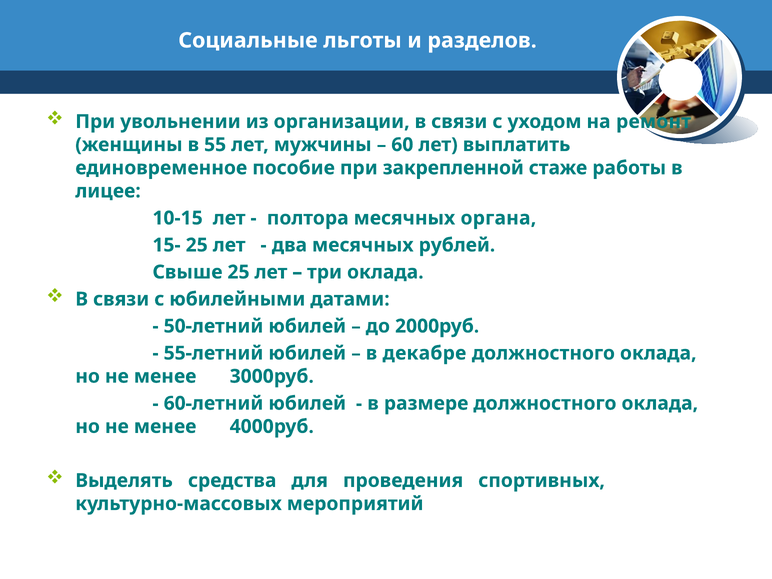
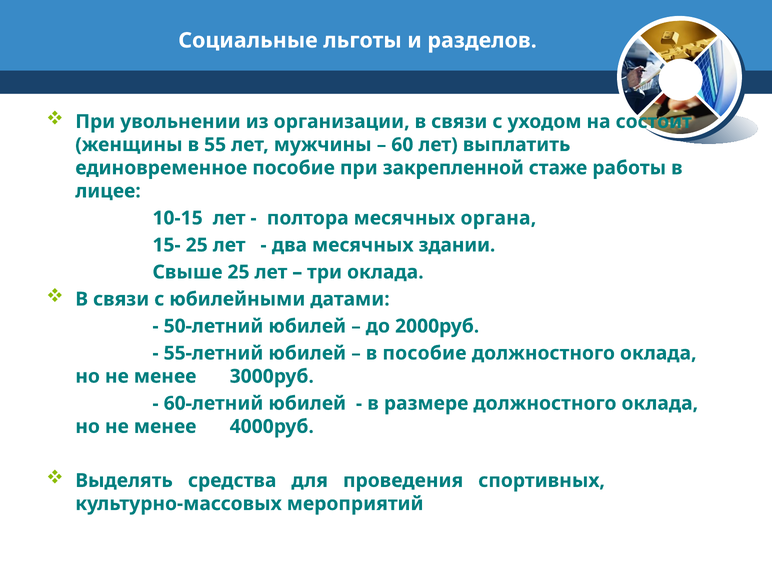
ремонт: ремонт -> состоит
рублей: рублей -> здании
в декабре: декабре -> пособие
